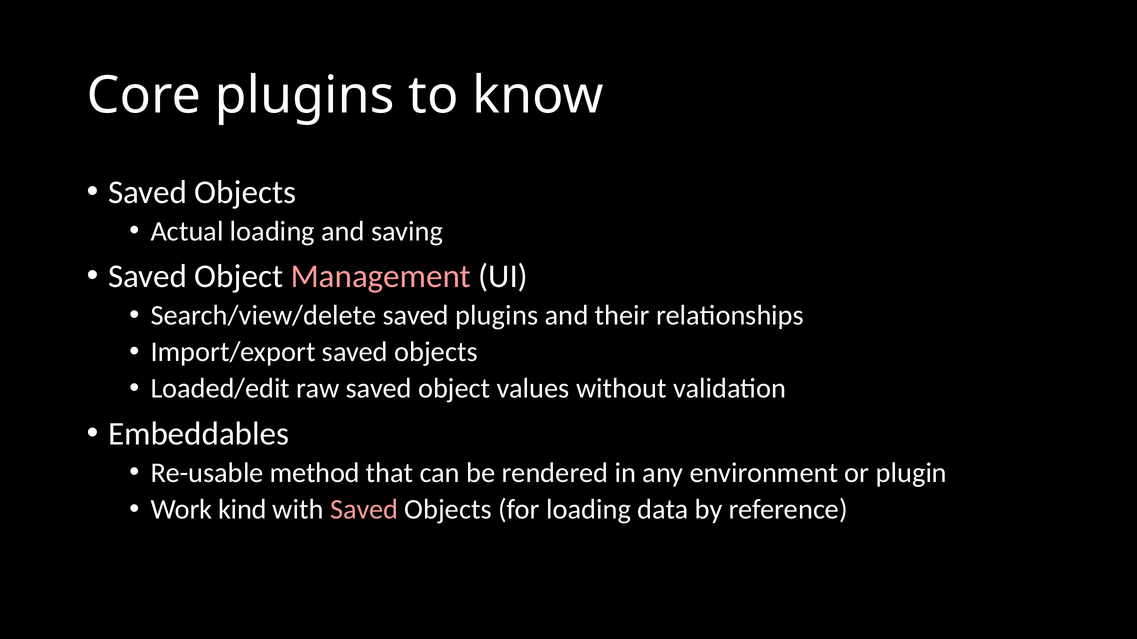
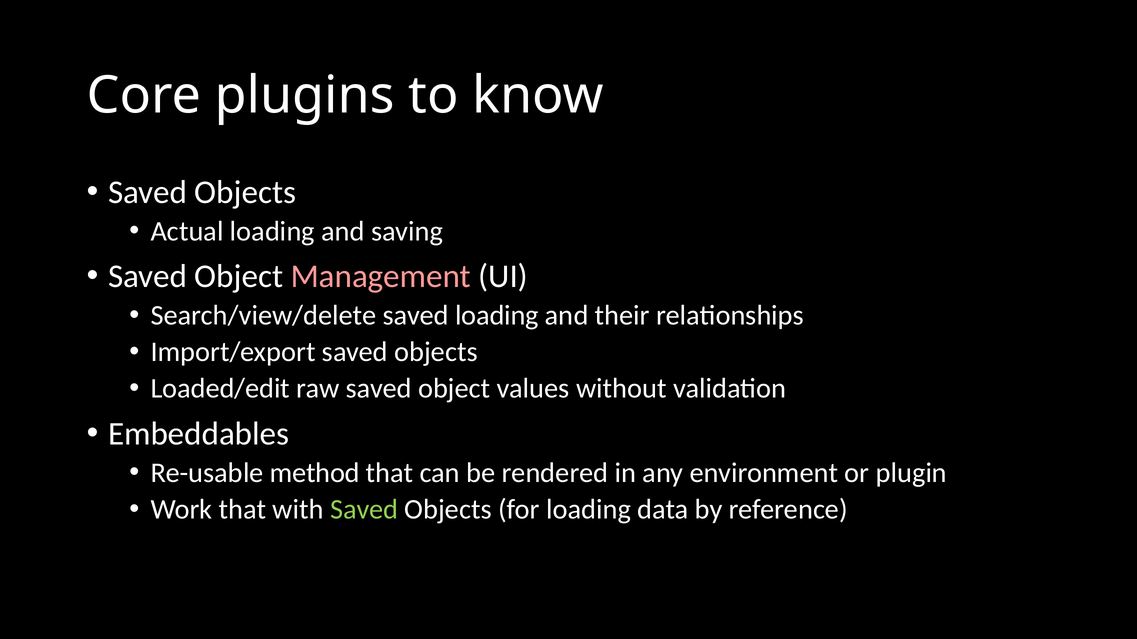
saved plugins: plugins -> loading
Work kind: kind -> that
Saved at (364, 510) colour: pink -> light green
